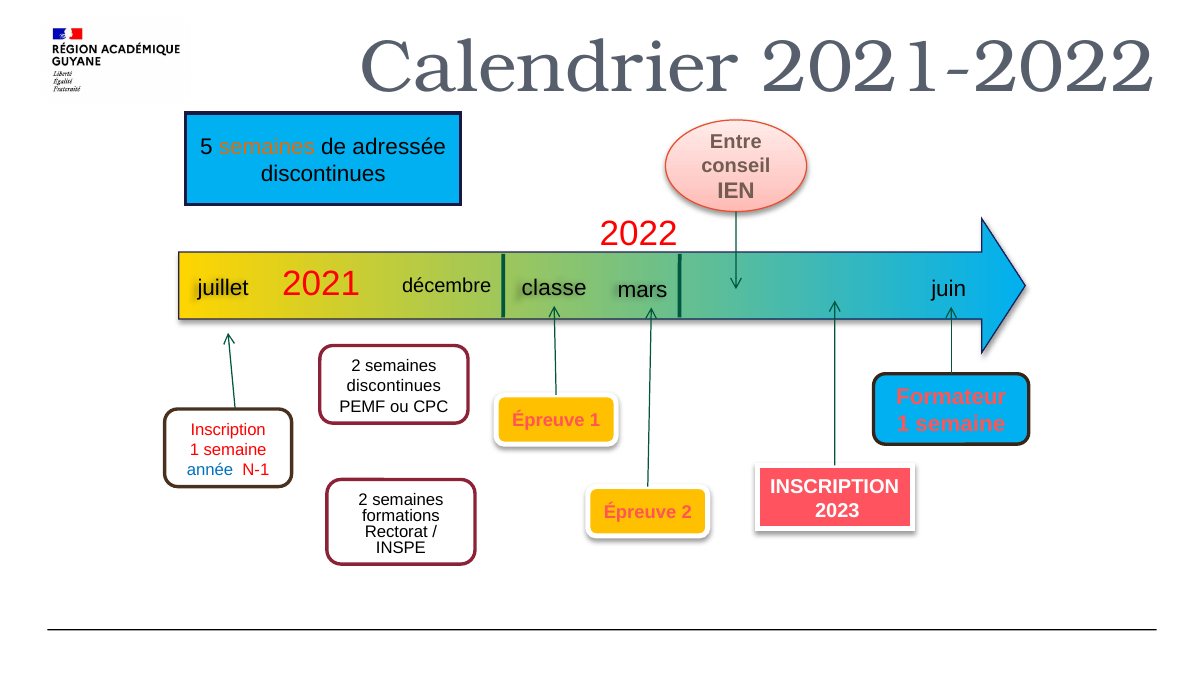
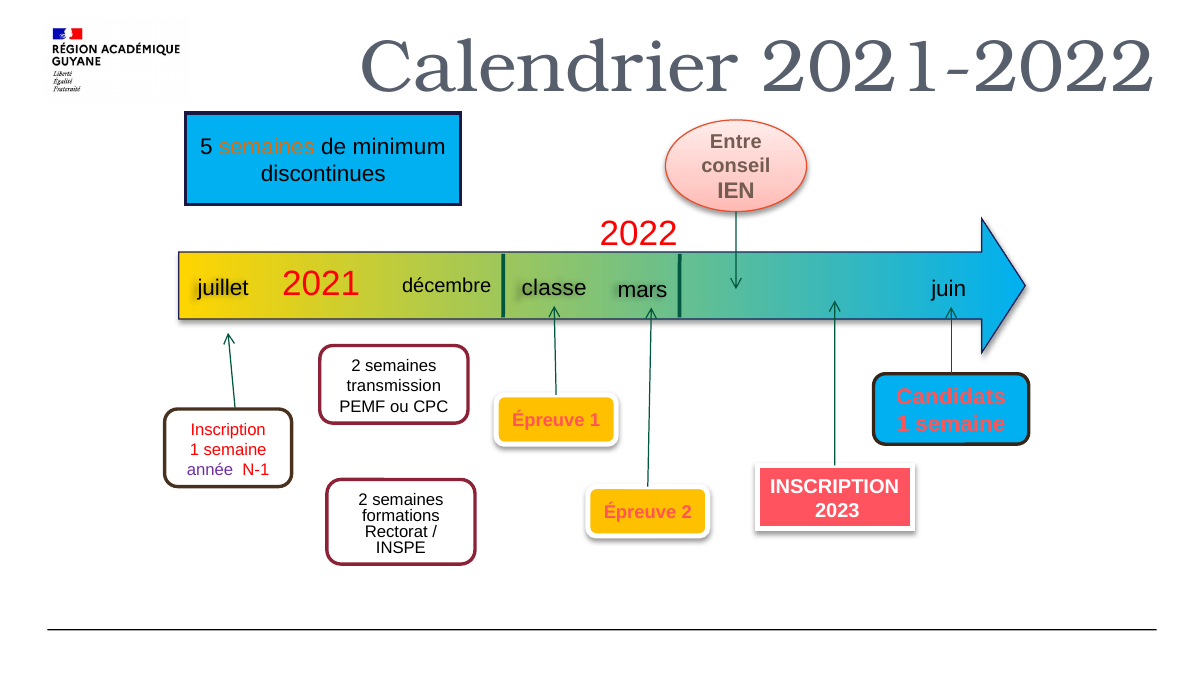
adressée: adressée -> minimum
discontinues at (394, 387): discontinues -> transmission
Formateur: Formateur -> Candidats
année colour: blue -> purple
